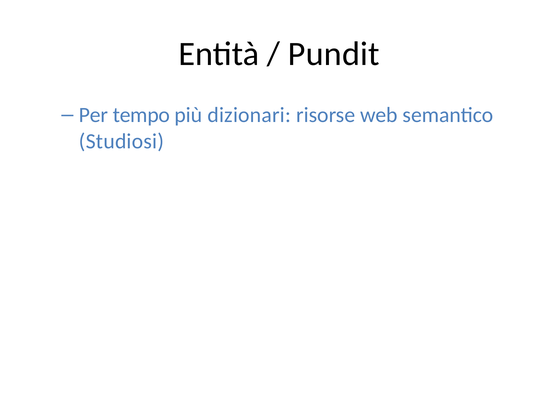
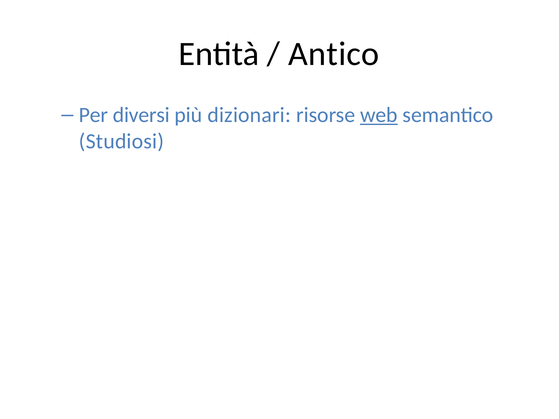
Pundit: Pundit -> Antico
tempo: tempo -> diversi
web underline: none -> present
